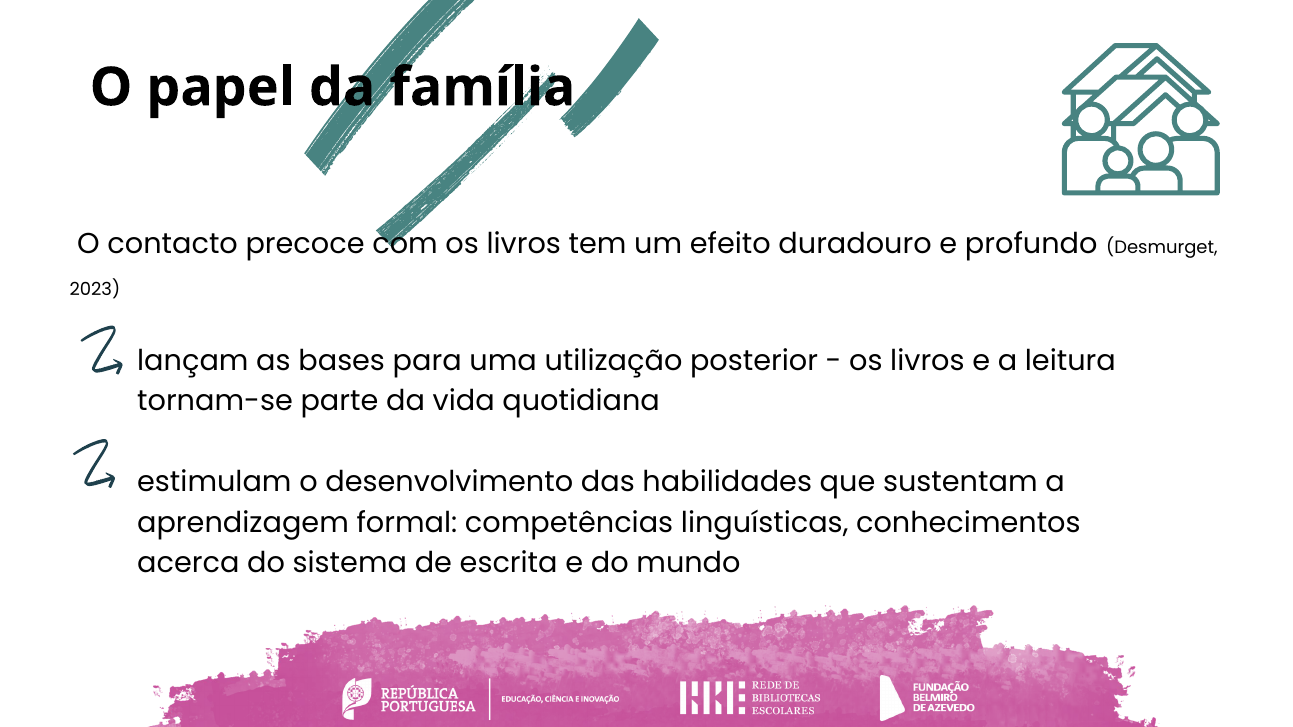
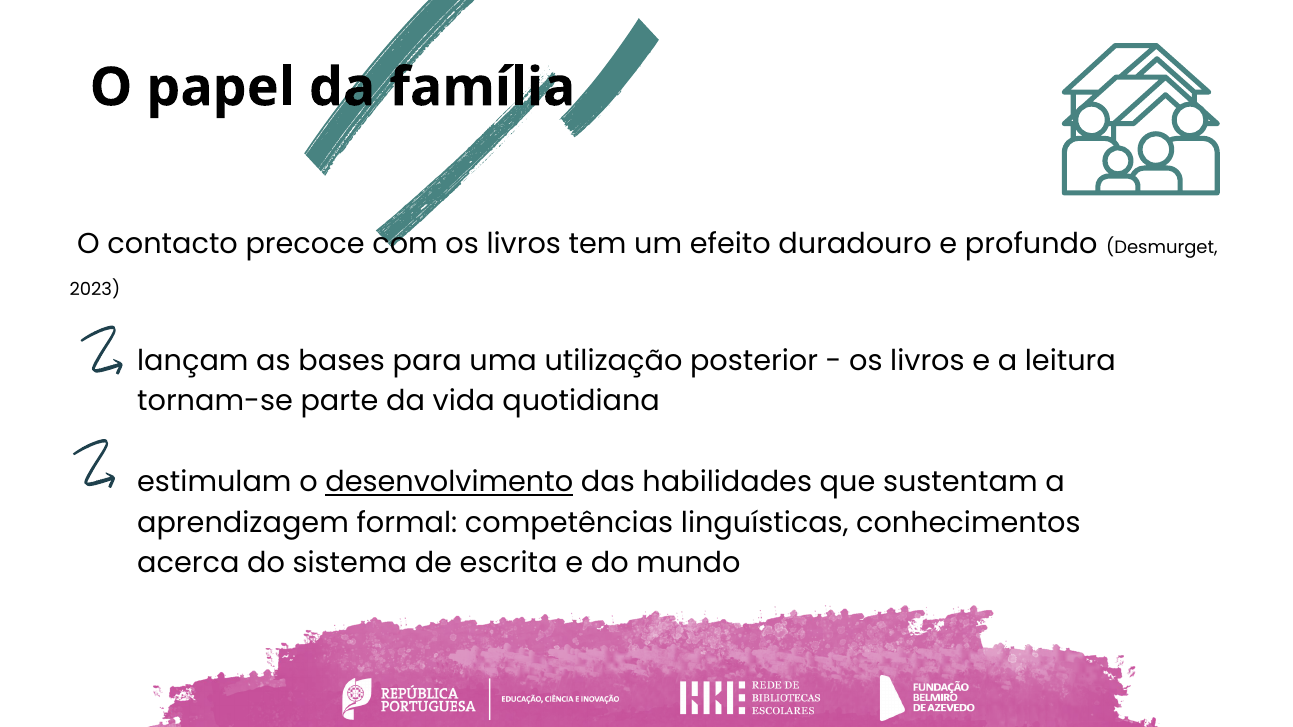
desenvolvimento underline: none -> present
